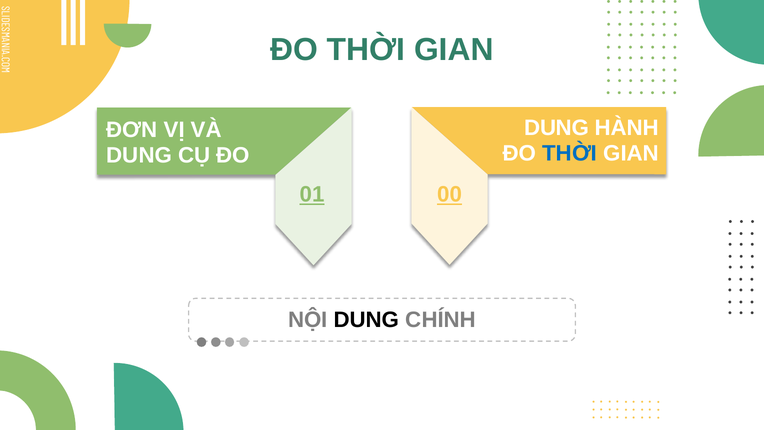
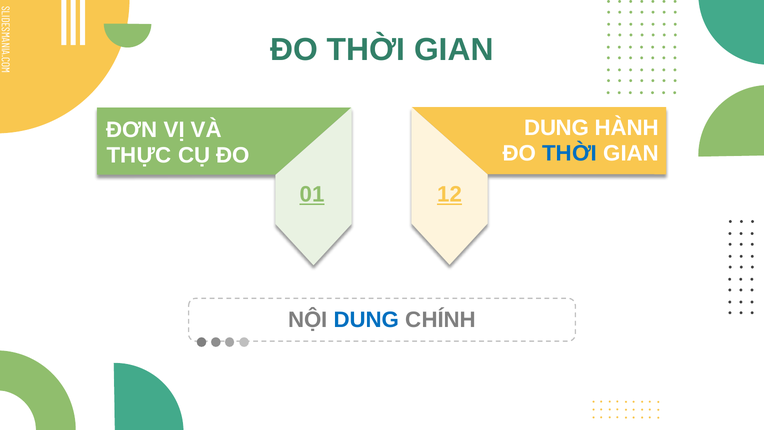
DUNG at (139, 155): DUNG -> THỰC
00: 00 -> 12
DUNG at (366, 320) colour: black -> blue
